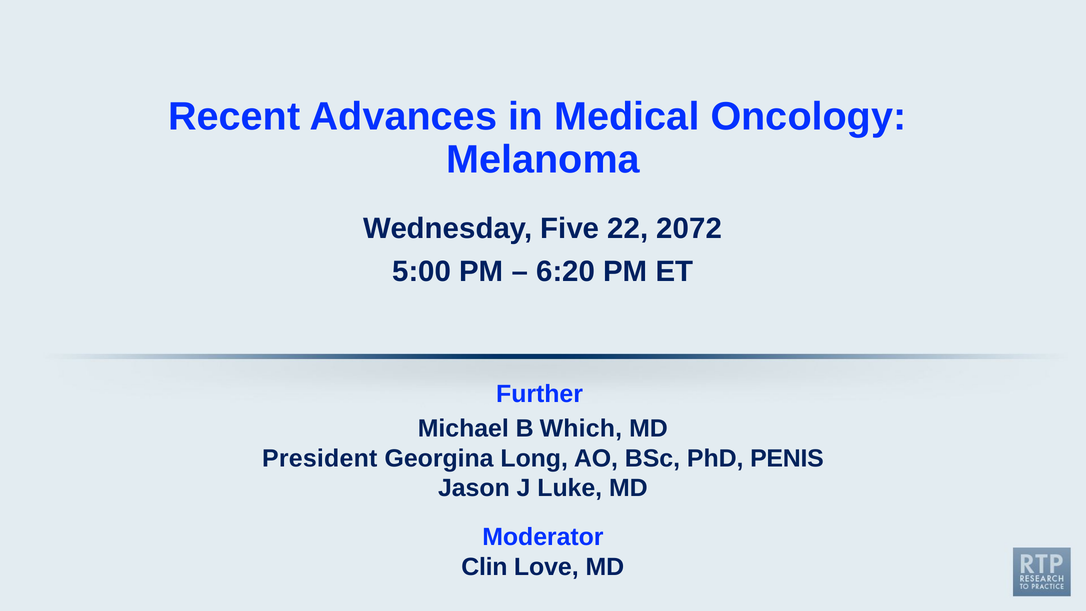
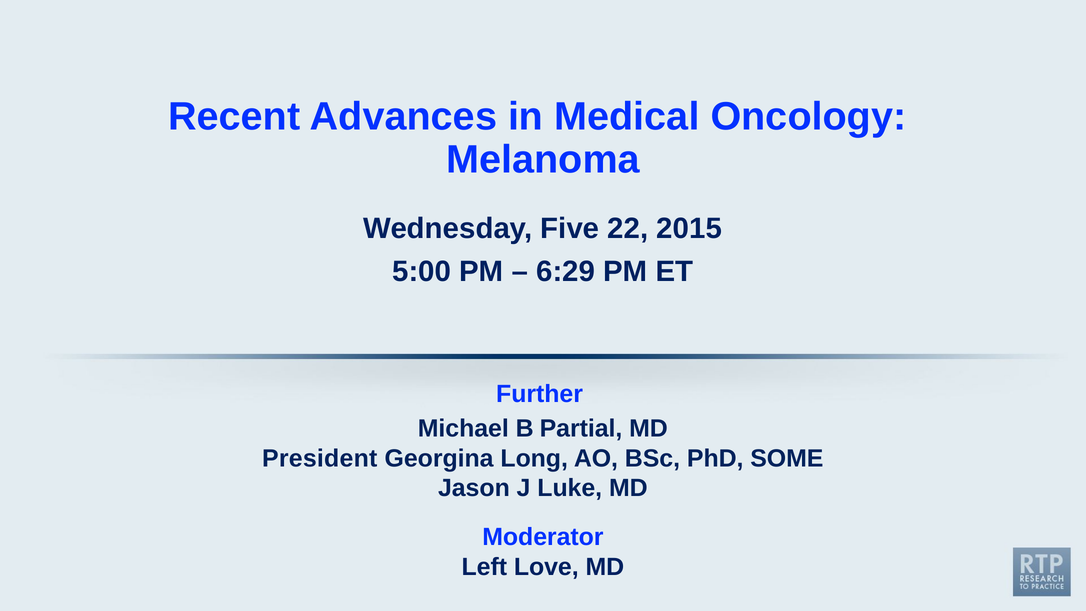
2072: 2072 -> 2015
6:20: 6:20 -> 6:29
Which: Which -> Partial
PENIS: PENIS -> SOME
Clin: Clin -> Left
